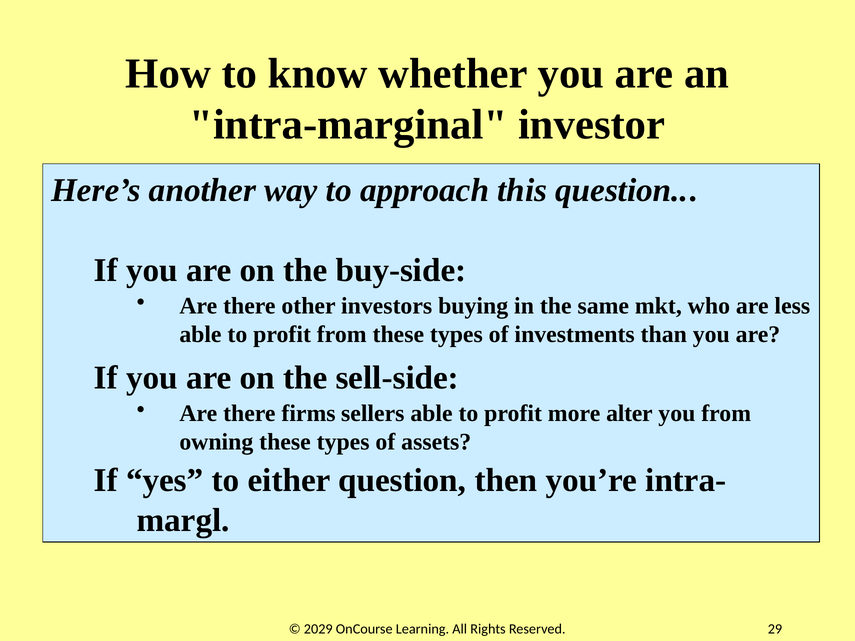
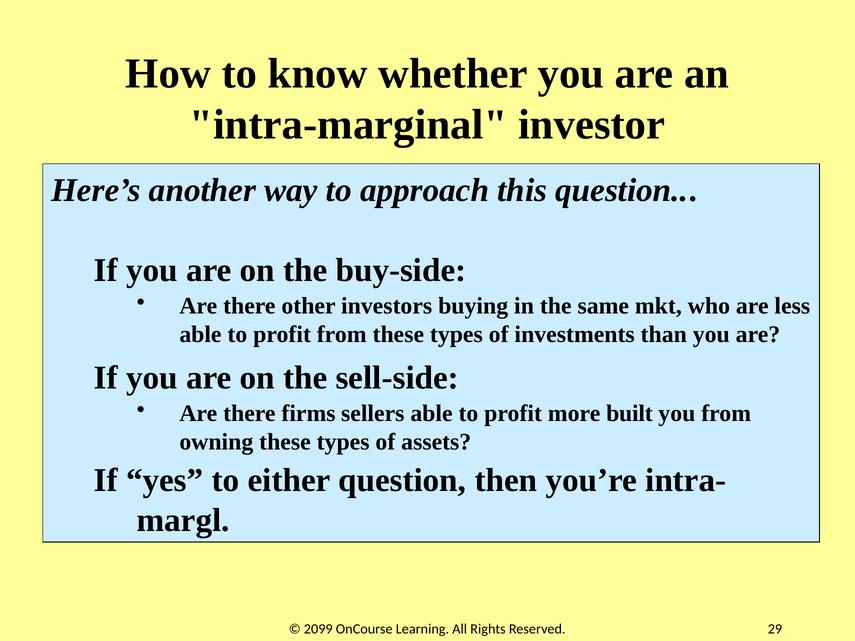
alter: alter -> built
2029: 2029 -> 2099
